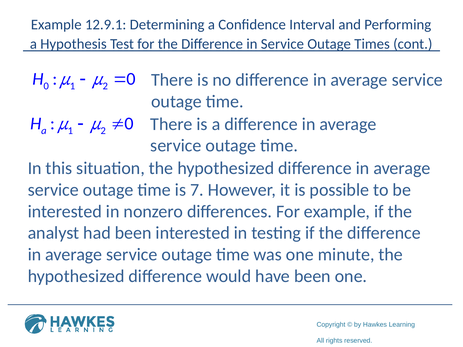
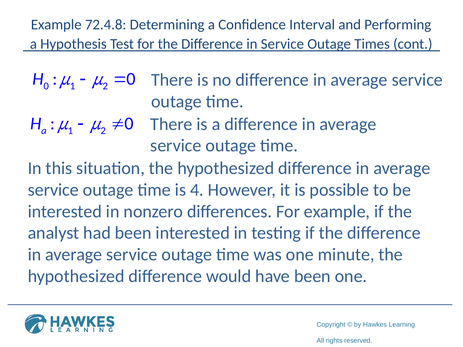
12.9.1: 12.9.1 -> 72.4.8
7: 7 -> 4
